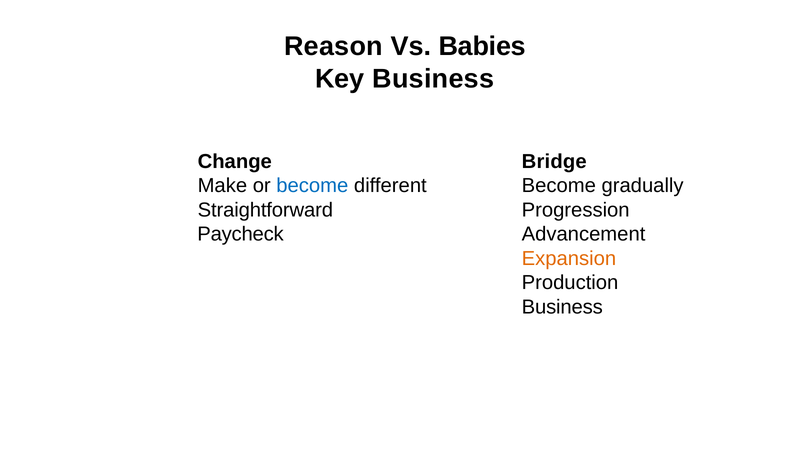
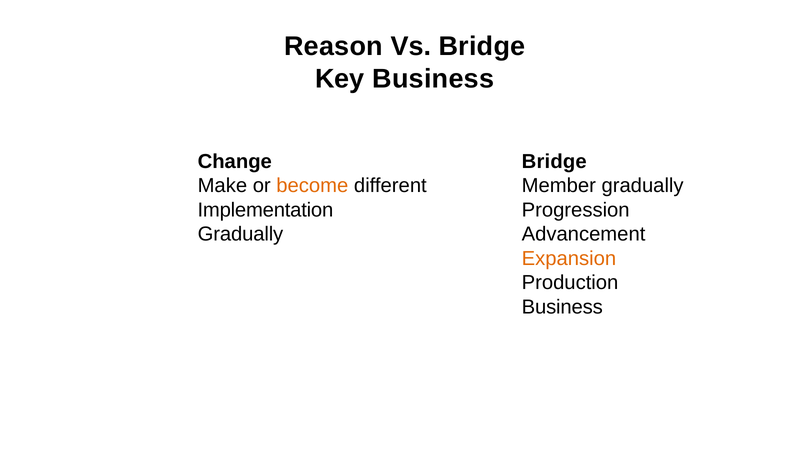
Vs Babies: Babies -> Bridge
become at (312, 186) colour: blue -> orange
different Become: Become -> Member
Straightforward: Straightforward -> Implementation
Paycheck at (241, 234): Paycheck -> Gradually
